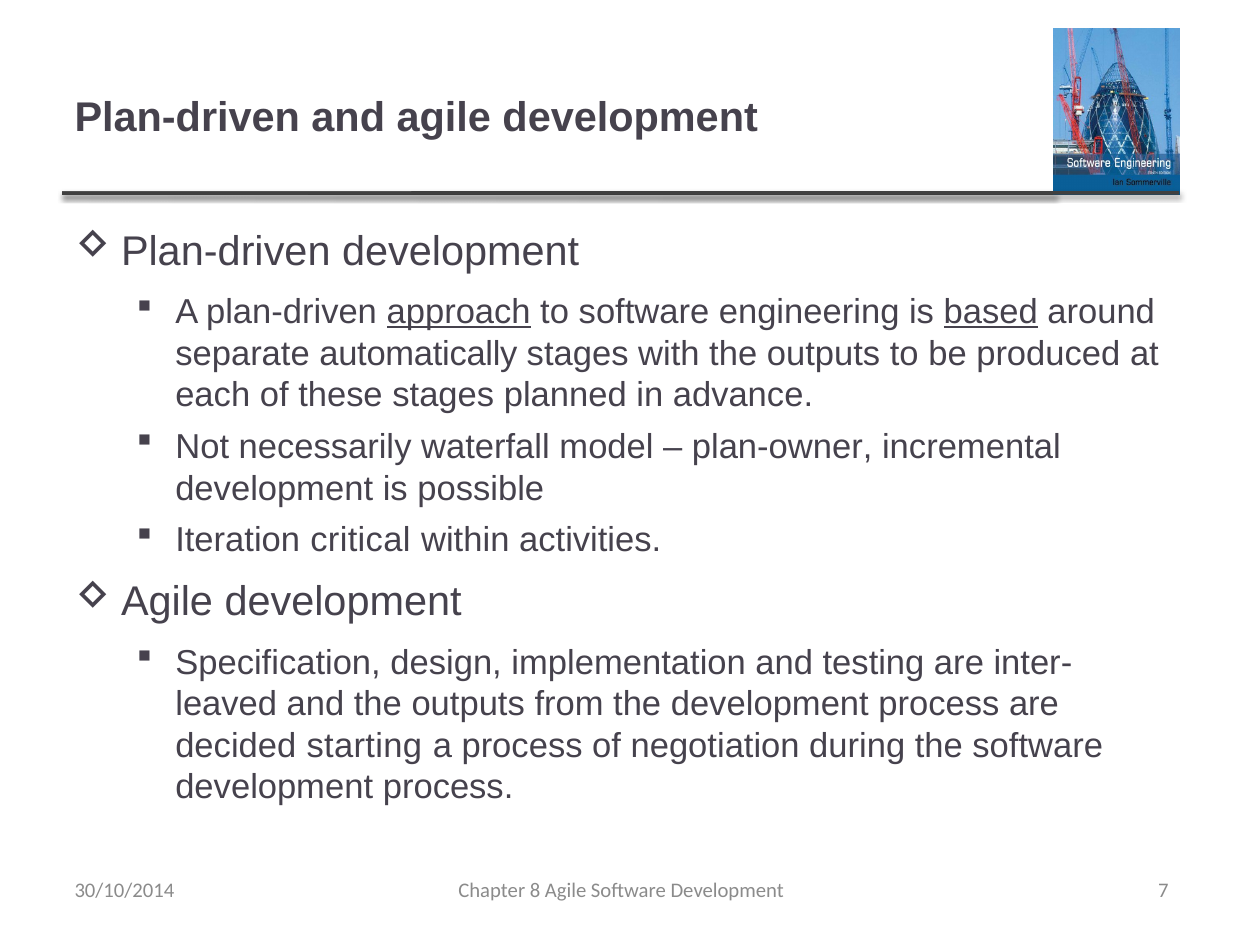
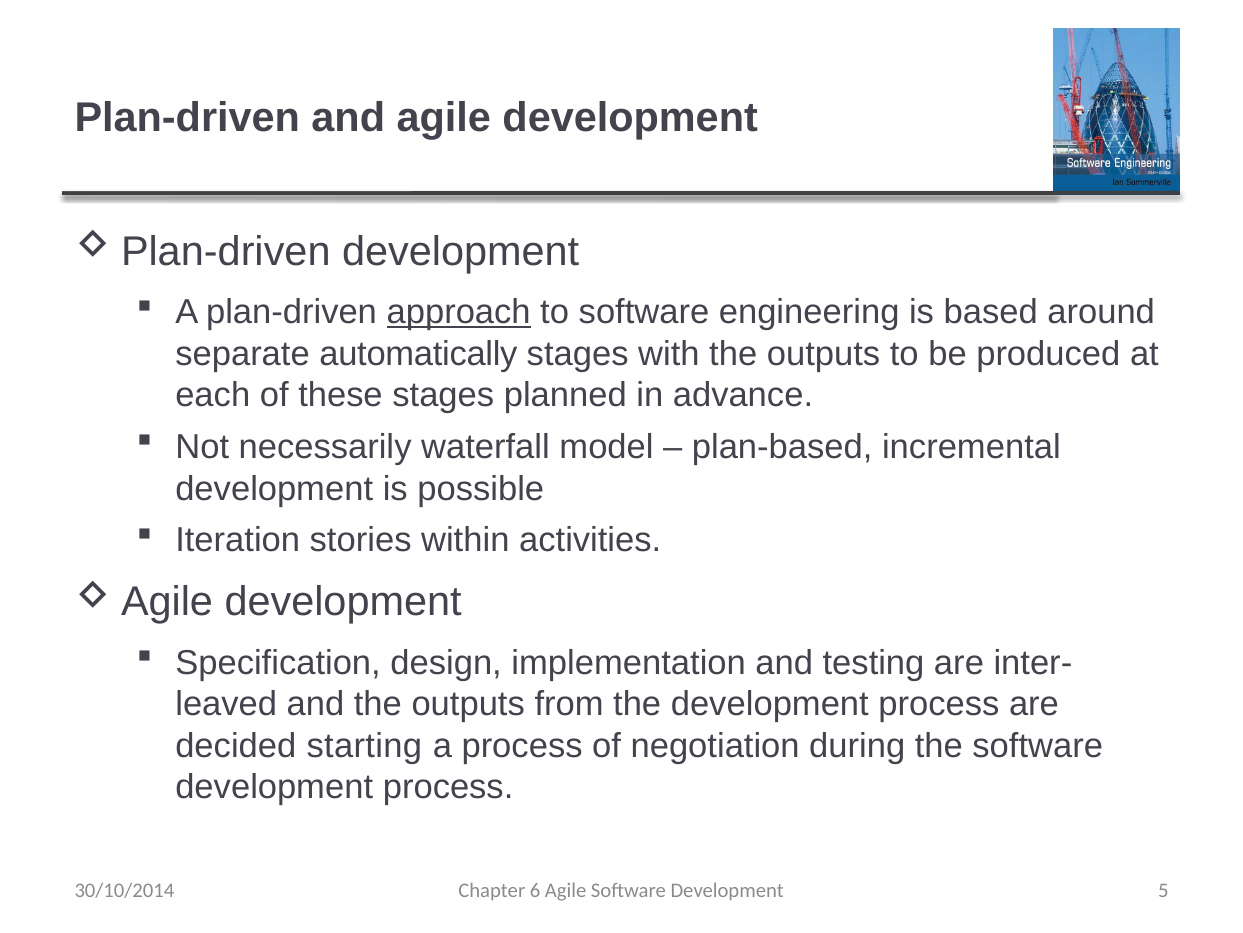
based underline: present -> none
plan-owner: plan-owner -> plan-based
critical: critical -> stories
8: 8 -> 6
7: 7 -> 5
